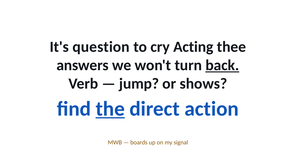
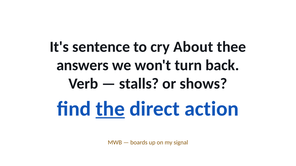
question: question -> sentence
Acting: Acting -> About
back underline: present -> none
jump: jump -> stalls
